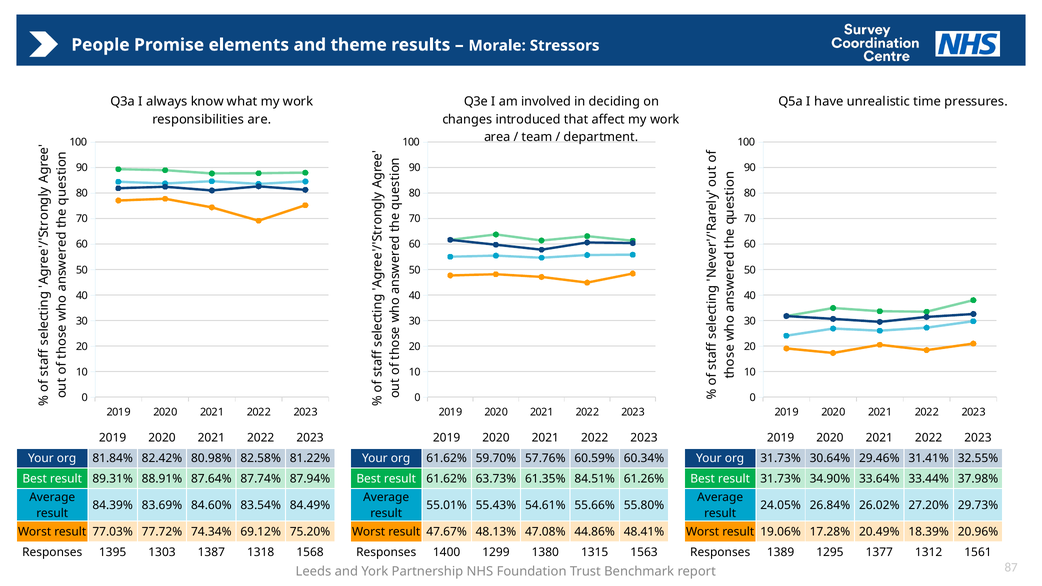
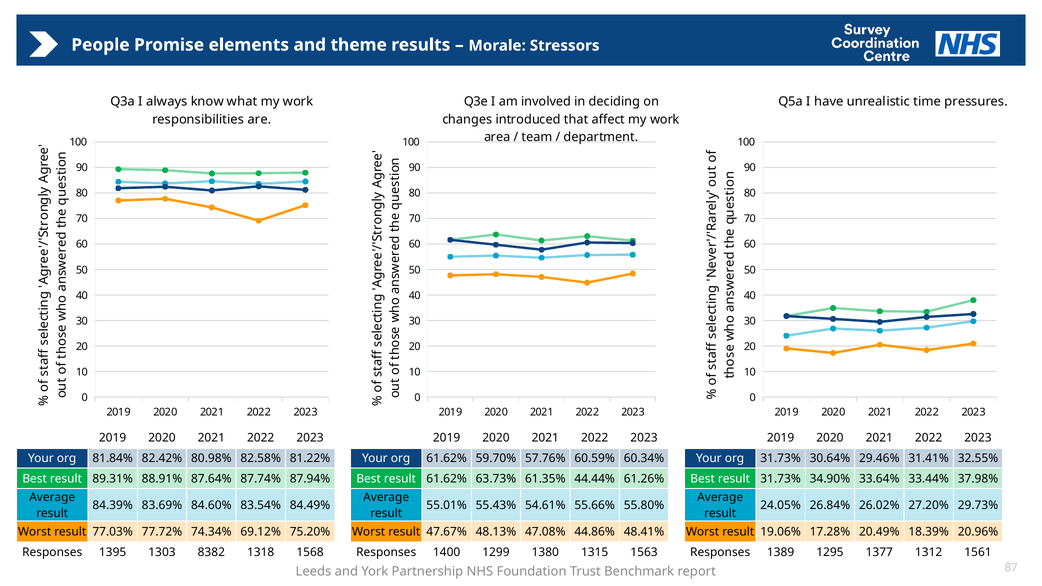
84.51%: 84.51% -> 44.44%
1387: 1387 -> 8382
